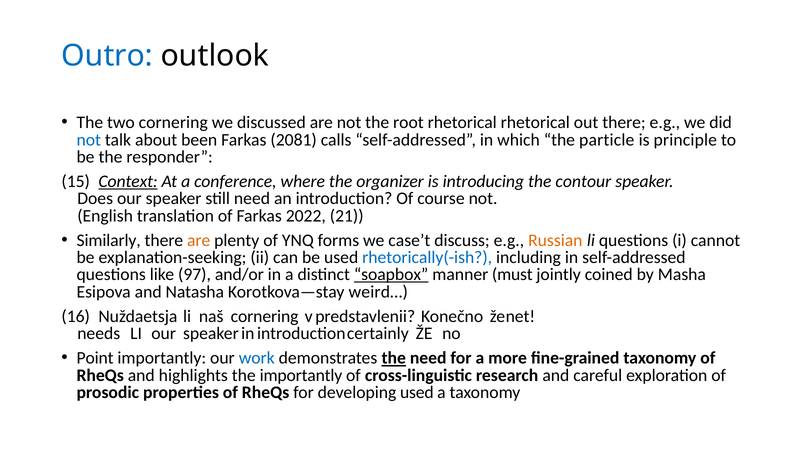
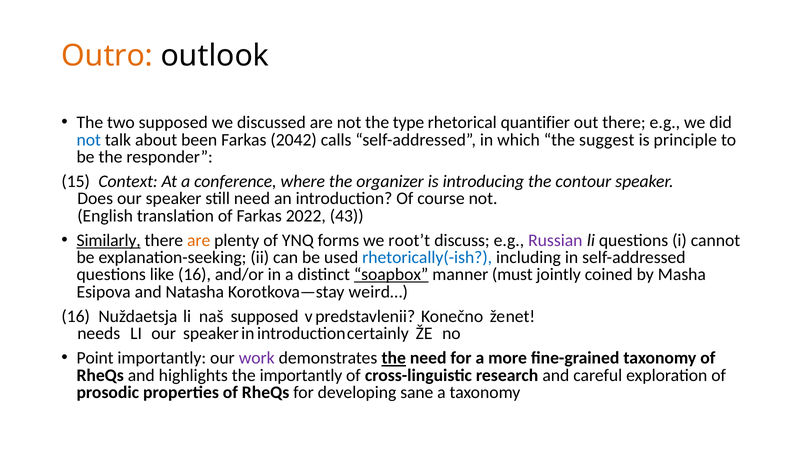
Outro colour: blue -> orange
two cornering: cornering -> supposed
root: root -> type
rhetorical rhetorical: rhetorical -> quantifier
2081: 2081 -> 2042
particle: particle -> suggest
Context underline: present -> none
21: 21 -> 43
Similarly underline: none -> present
case’t: case’t -> root’t
Russian colour: orange -> purple
like 97: 97 -> 16
naš cornering: cornering -> supposed
work colour: blue -> purple
developing used: used -> sane
